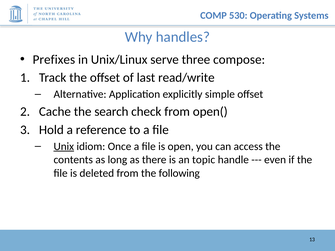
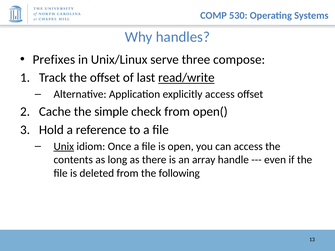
read/write underline: none -> present
explicitly simple: simple -> access
search: search -> simple
topic: topic -> array
